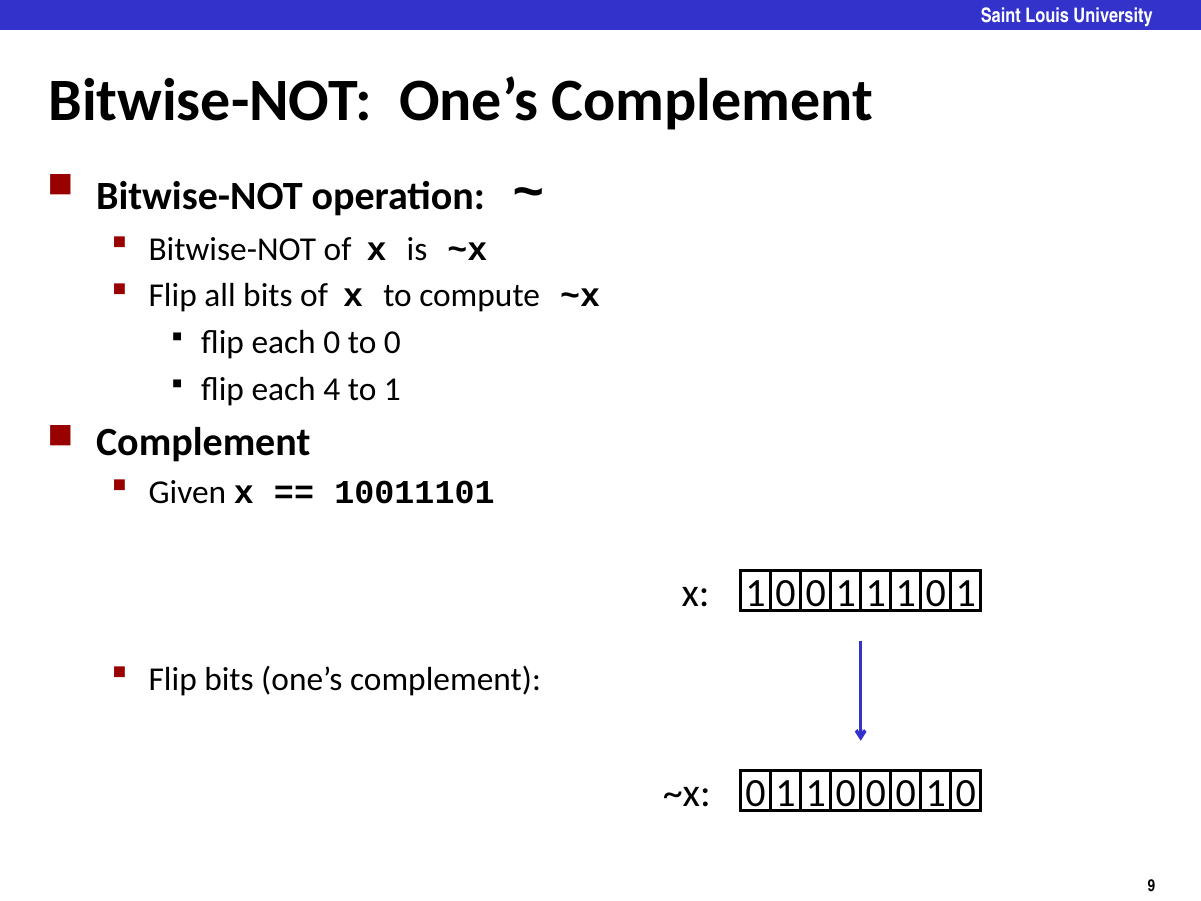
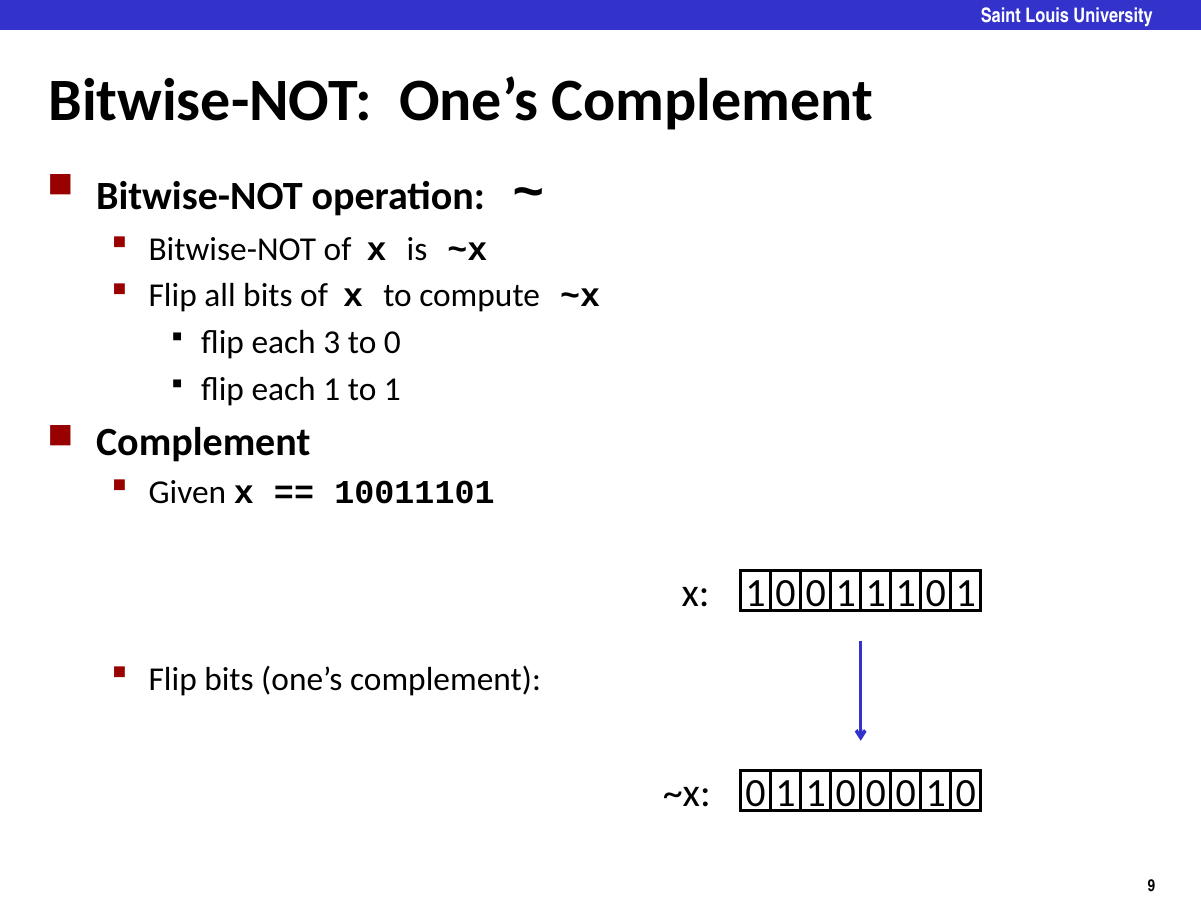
each 0: 0 -> 3
each 4: 4 -> 1
